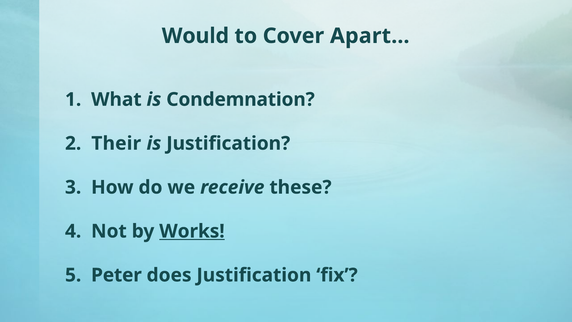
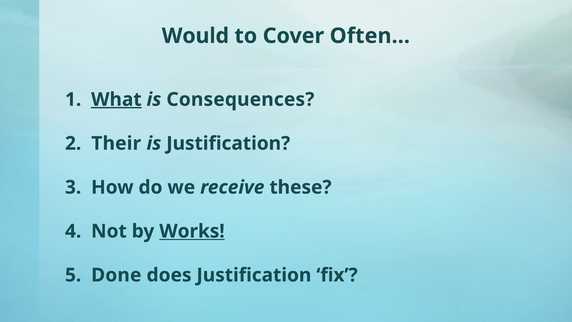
Apart…: Apart… -> Often…
What underline: none -> present
Condemnation: Condemnation -> Consequences
Peter: Peter -> Done
